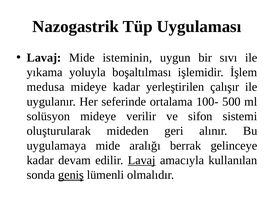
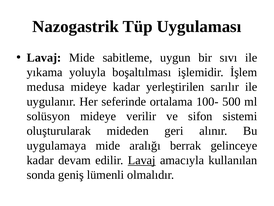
isteminin: isteminin -> sabitleme
çalışır: çalışır -> sarılır
geniş underline: present -> none
